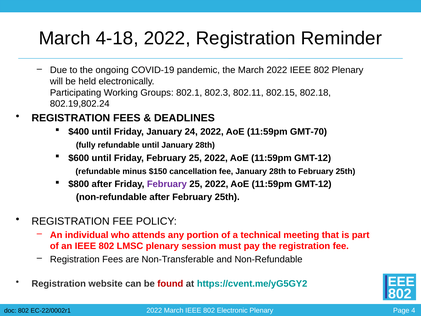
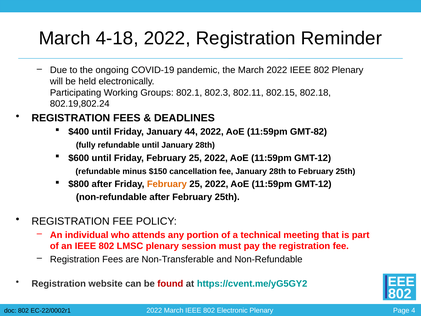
24: 24 -> 44
GMT-70: GMT-70 -> GMT-82
February at (167, 184) colour: purple -> orange
